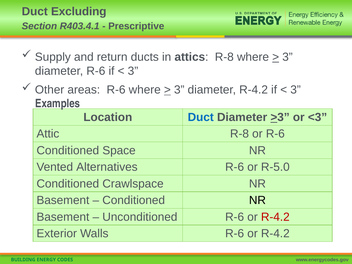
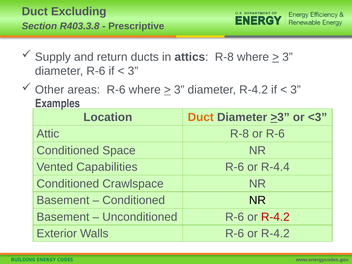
R403.4.1: R403.4.1 -> R403.3.8
Duct at (201, 117) colour: blue -> orange
Alternatives: Alternatives -> Capabilities
R-5.0: R-5.0 -> R-4.4
